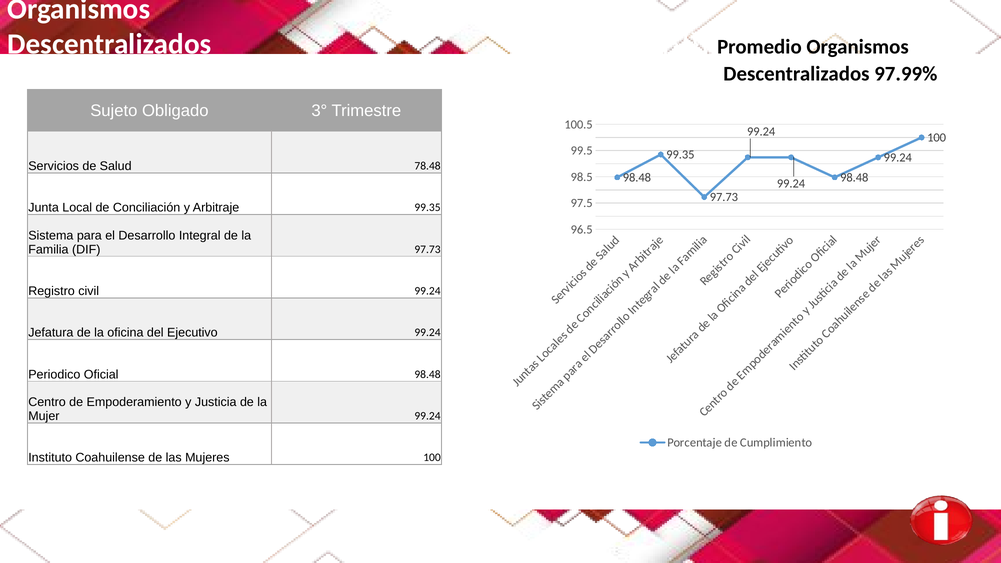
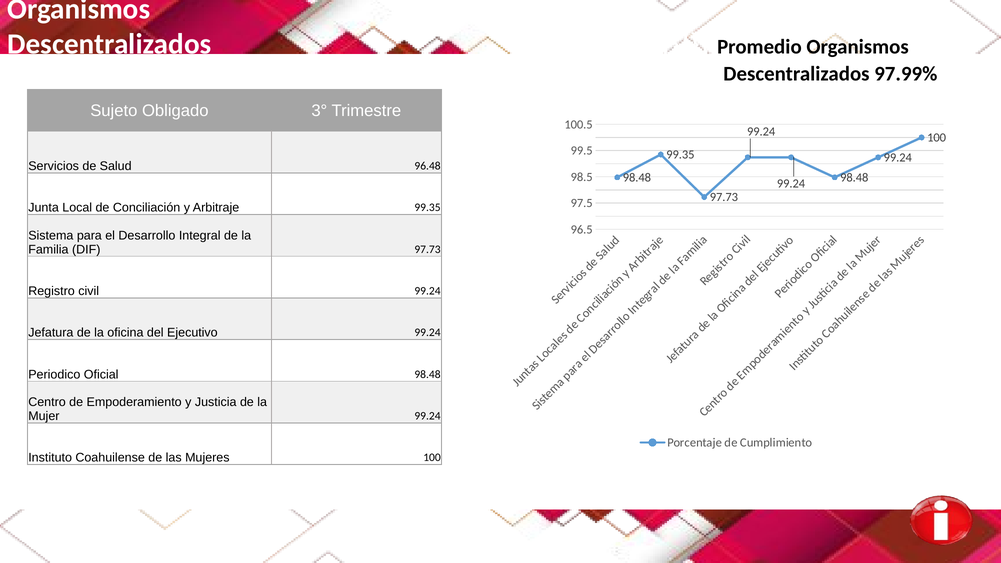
78.48: 78.48 -> 96.48
